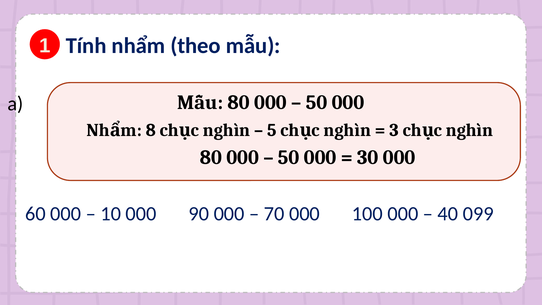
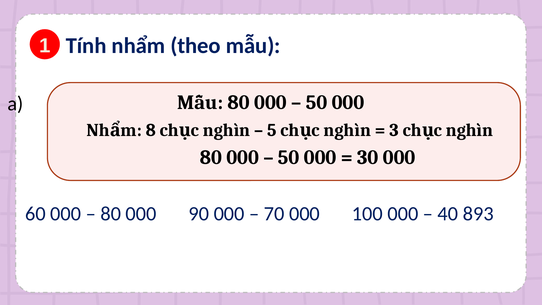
10 at (111, 214): 10 -> 80
099: 099 -> 893
